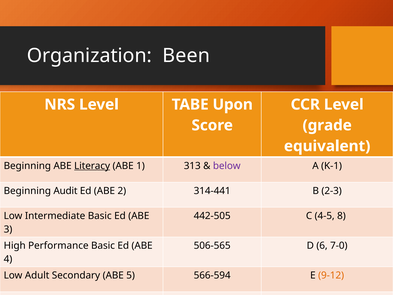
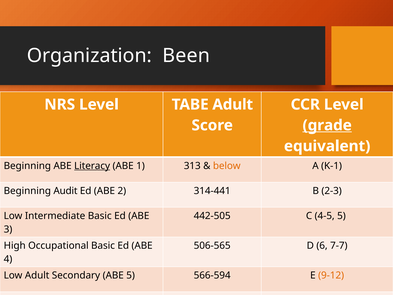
TABE Upon: Upon -> Adult
grade underline: none -> present
below colour: purple -> orange
4-5 8: 8 -> 5
Performance: Performance -> Occupational
7-0: 7-0 -> 7-7
